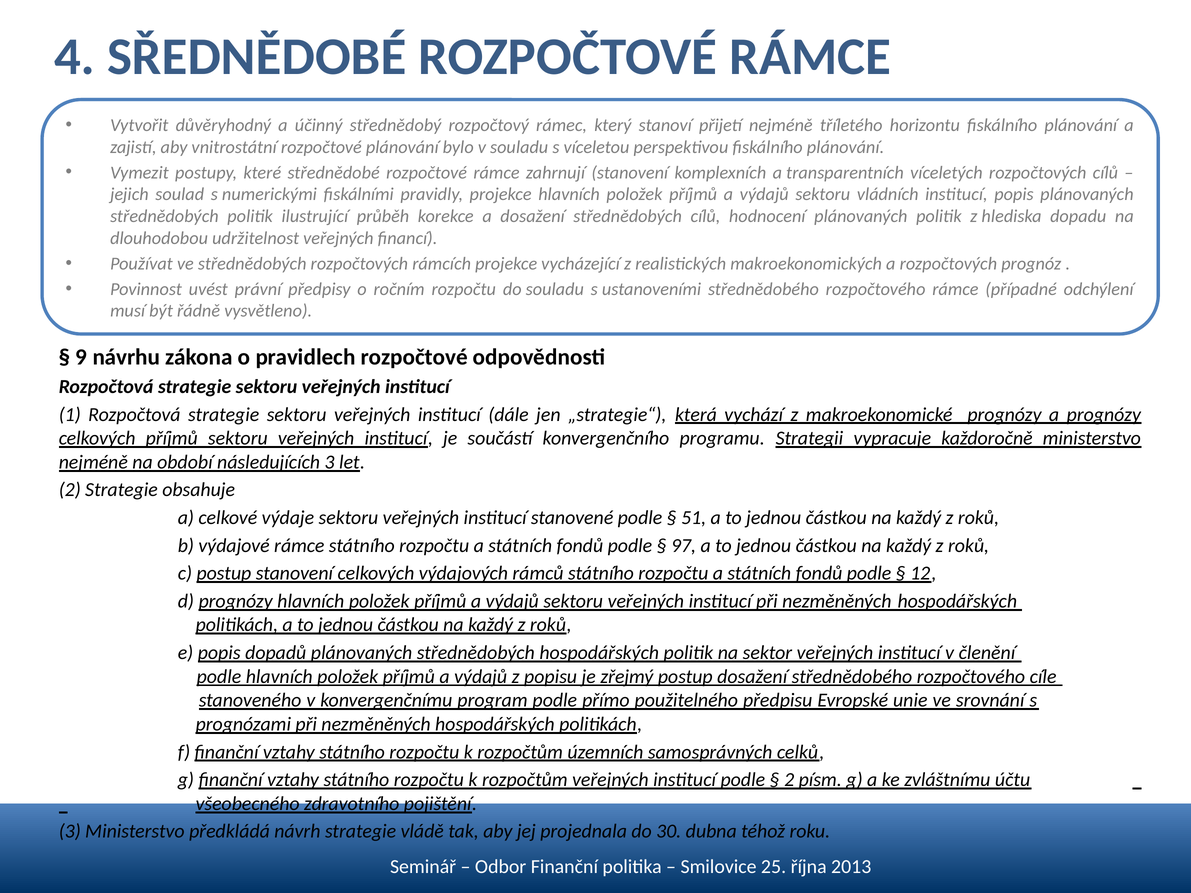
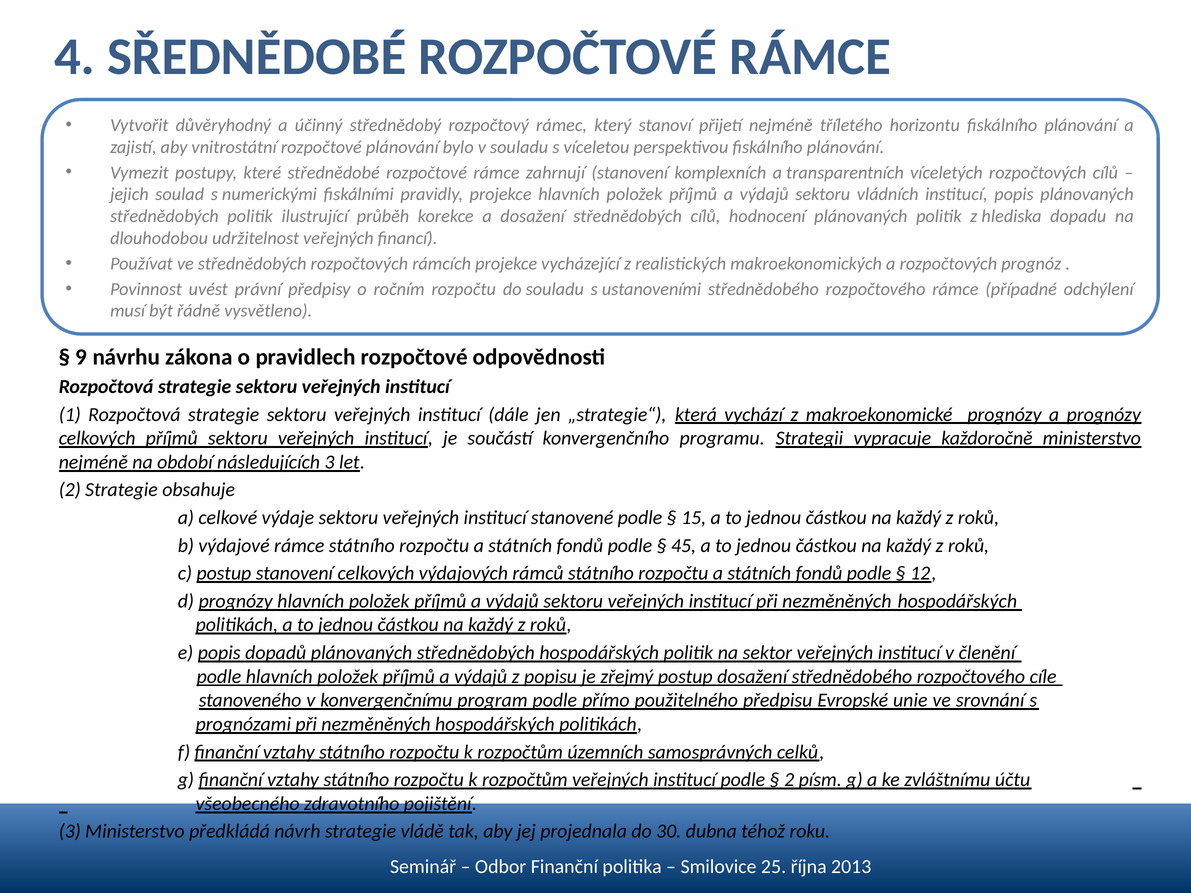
51: 51 -> 15
97: 97 -> 45
